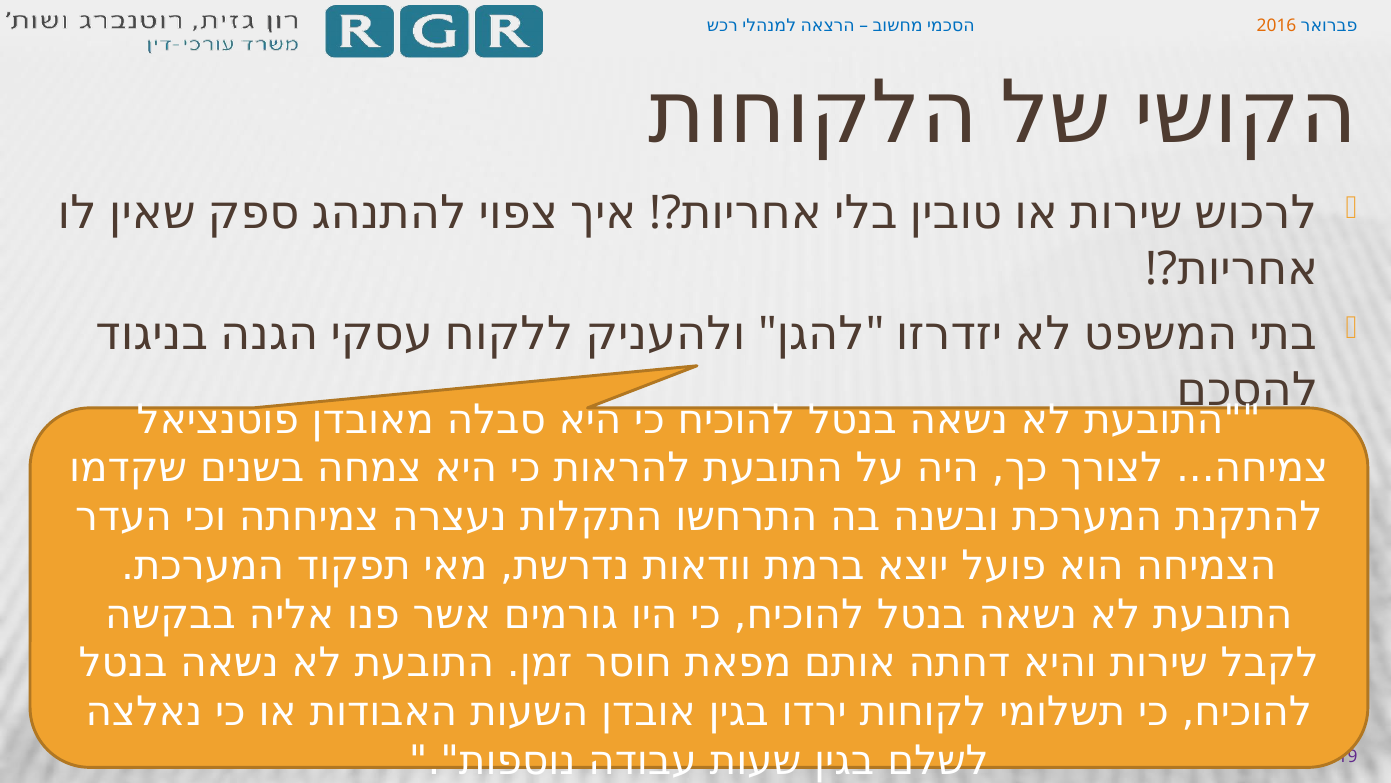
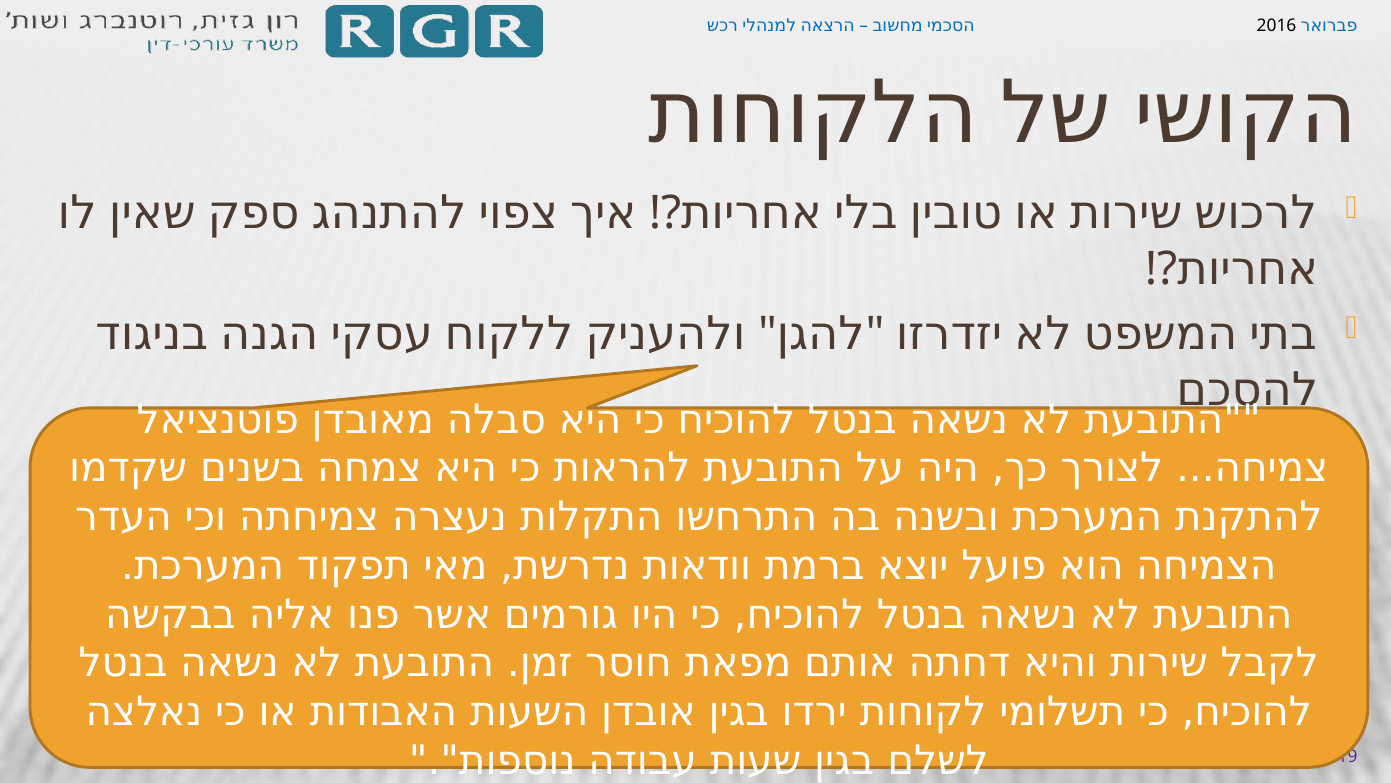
2016 colour: orange -> black
